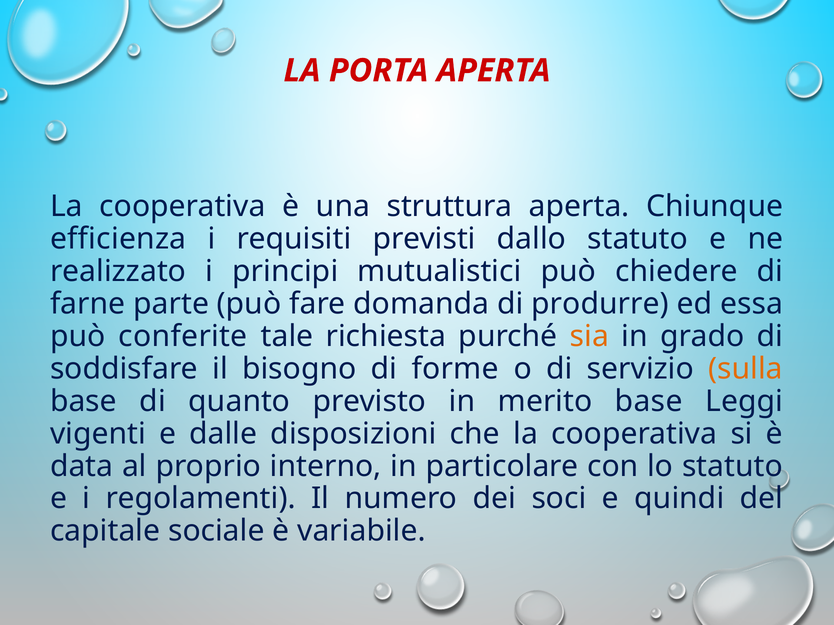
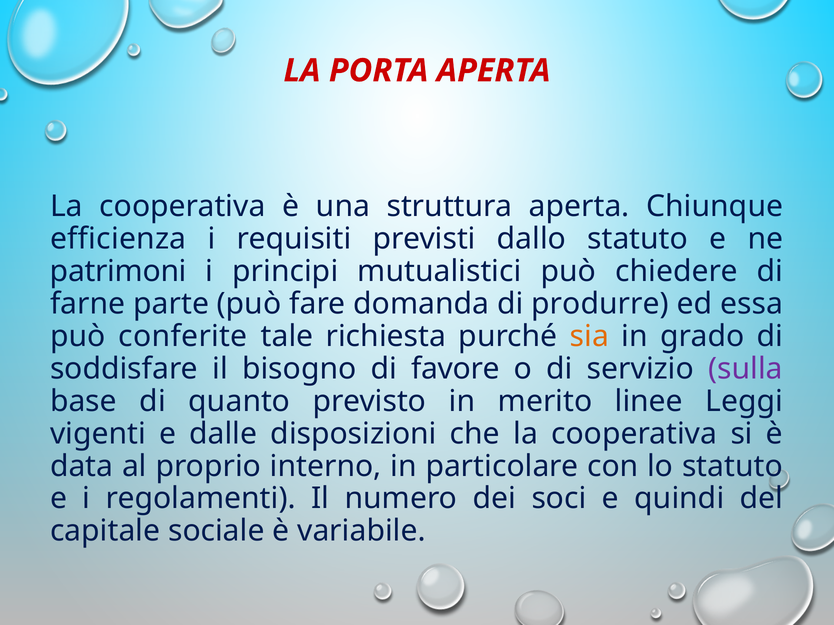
realizzato: realizzato -> patrimoni
forme: forme -> favore
sulla colour: orange -> purple
merito base: base -> linee
